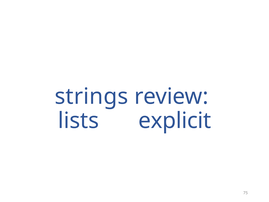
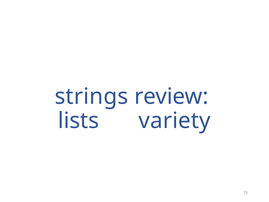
explicit: explicit -> variety
